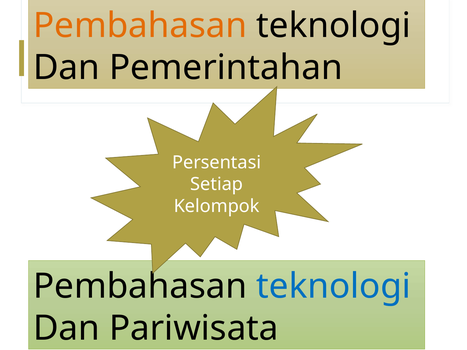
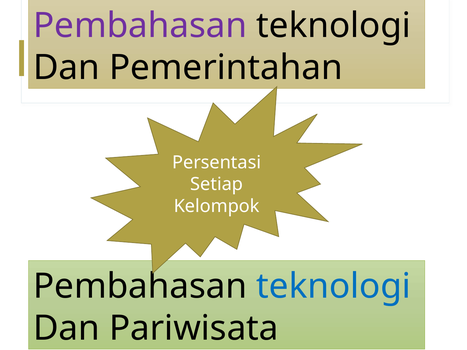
Pembahasan at (140, 26) colour: orange -> purple
